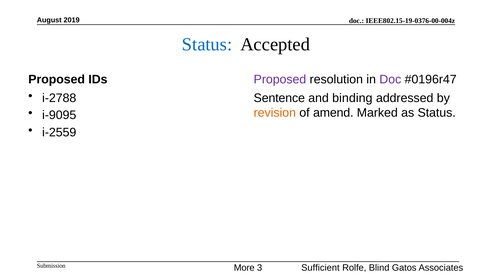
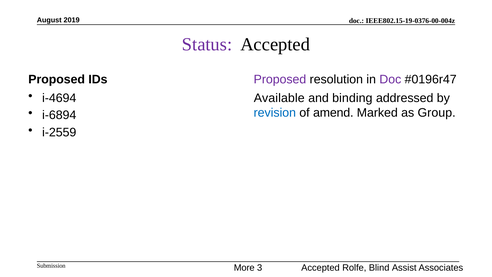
Status at (207, 44) colour: blue -> purple
i-2788: i-2788 -> i-4694
Sentence: Sentence -> Available
revision colour: orange -> blue
as Status: Status -> Group
i-9095: i-9095 -> i-6894
Sufficient at (320, 267): Sufficient -> Accepted
Gatos: Gatos -> Assist
